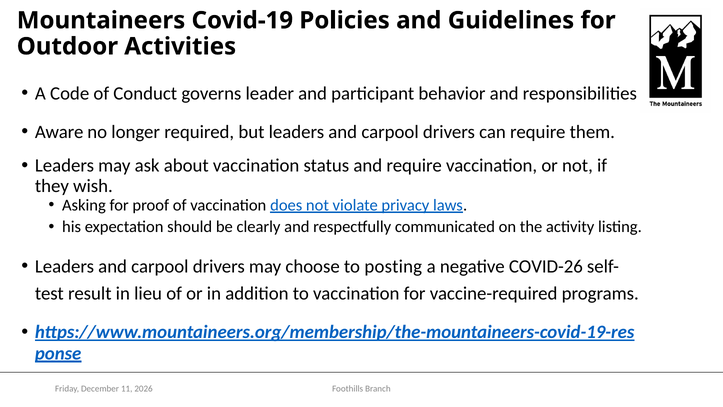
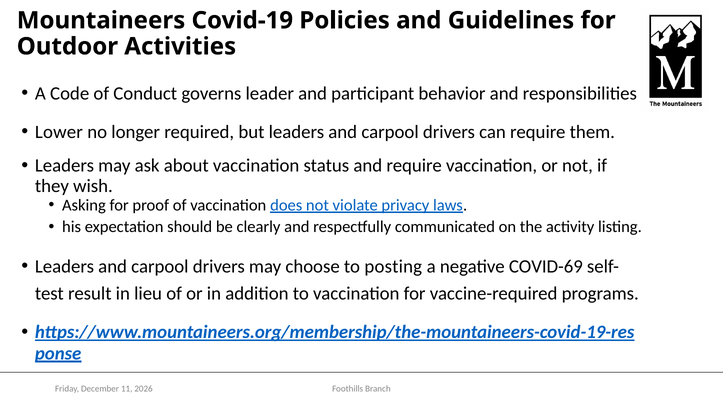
Aware: Aware -> Lower
COVID-26: COVID-26 -> COVID-69
